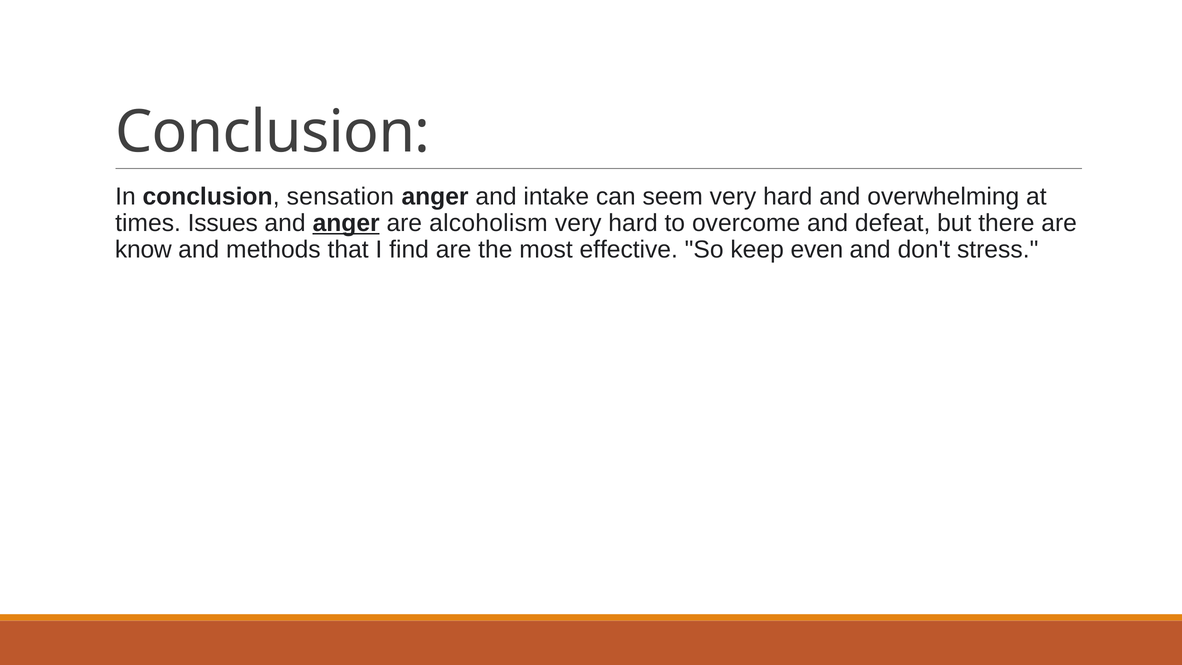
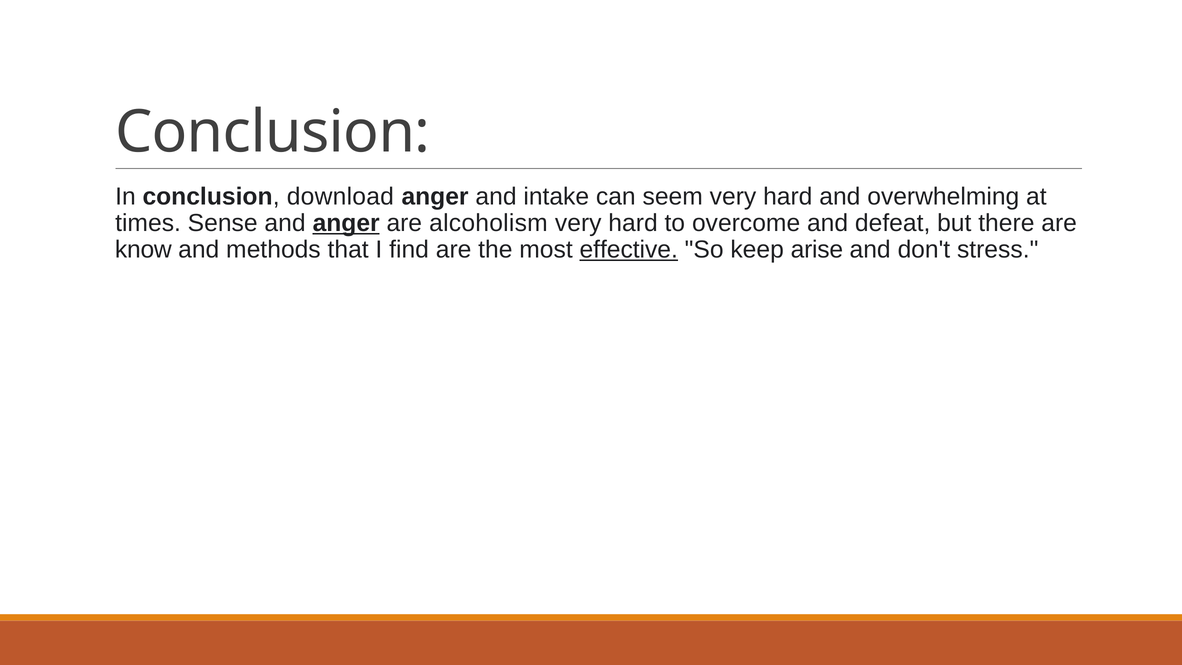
sensation: sensation -> download
Issues: Issues -> Sense
effective underline: none -> present
even: even -> arise
